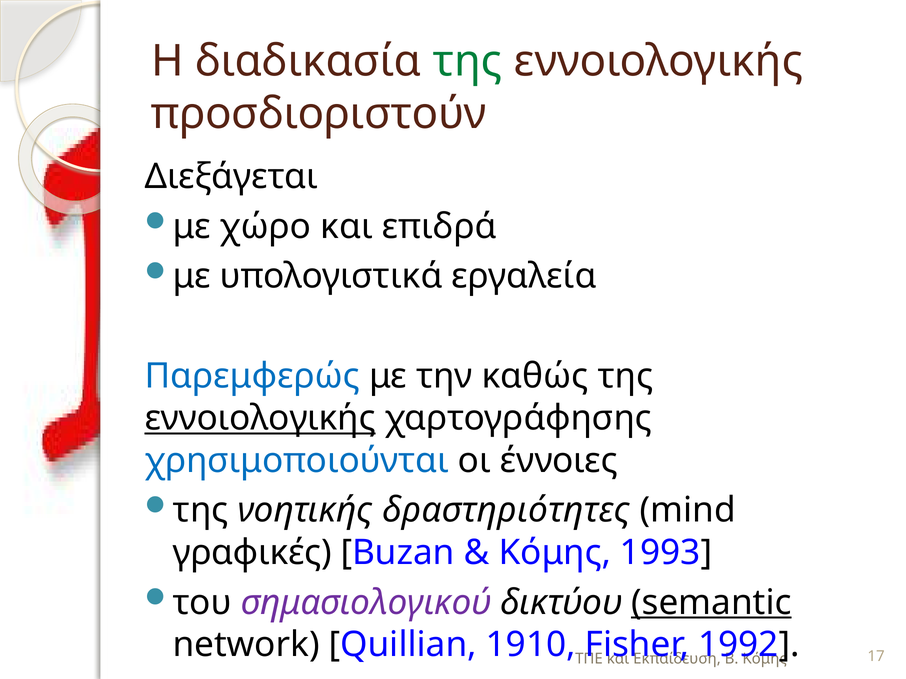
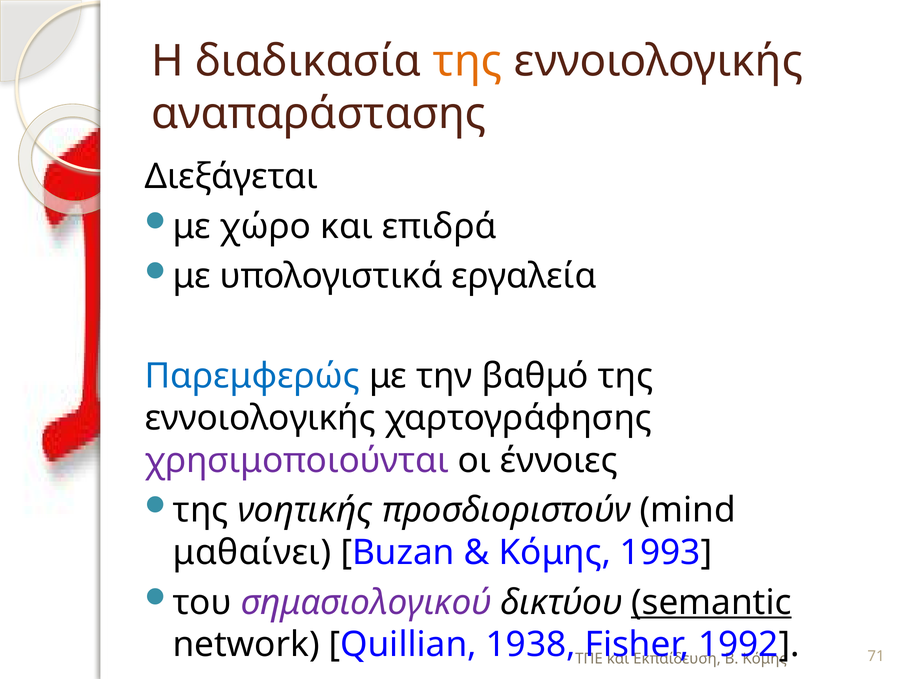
της at (467, 61) colour: green -> orange
προσδιοριστούν: προσδιοριστούν -> αναπαράστασης
καθώς: καθώς -> βαθμό
εννοιολογικής at (260, 419) underline: present -> none
χρησιμοποιούνται colour: blue -> purple
δραστηριότητες: δραστηριότητες -> προσδιοριστούν
γραφικές: γραφικές -> μαθαίνει
1910: 1910 -> 1938
17: 17 -> 71
